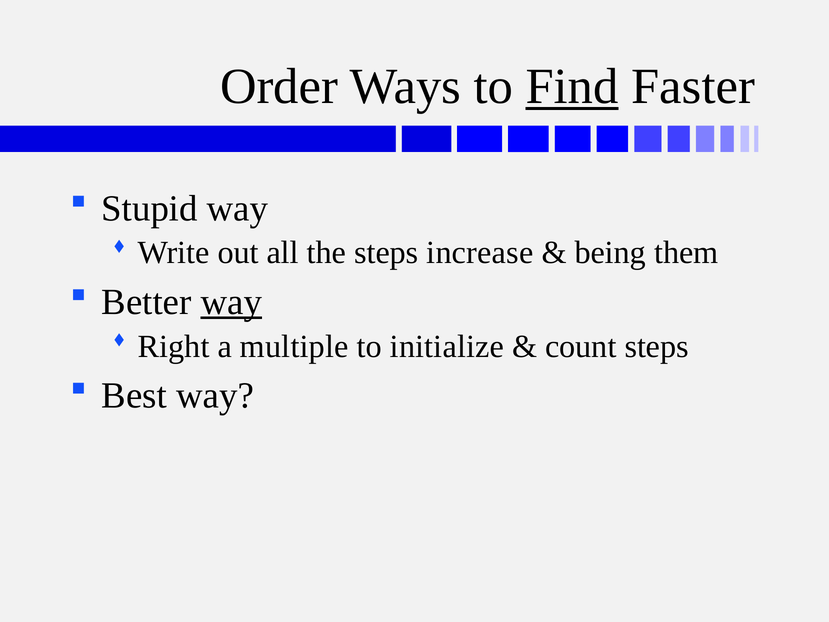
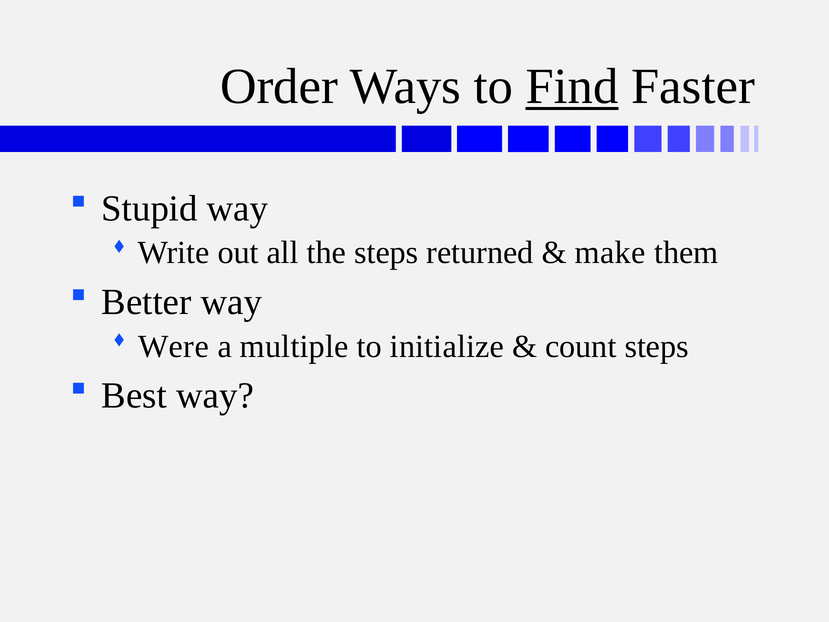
increase: increase -> returned
being: being -> make
way at (231, 302) underline: present -> none
Right: Right -> Were
